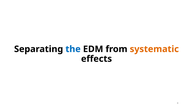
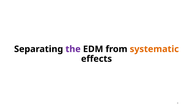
the colour: blue -> purple
